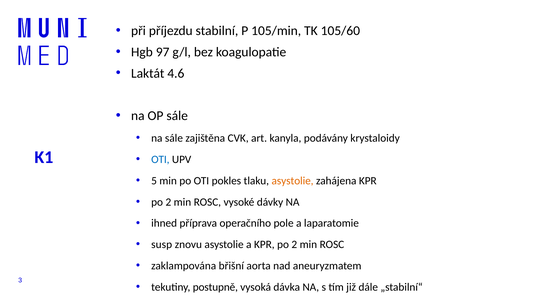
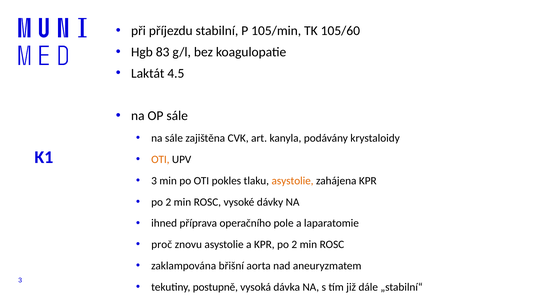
97: 97 -> 83
4.6: 4.6 -> 4.5
OTI at (160, 160) colour: blue -> orange
5 at (154, 181): 5 -> 3
susp: susp -> proč
